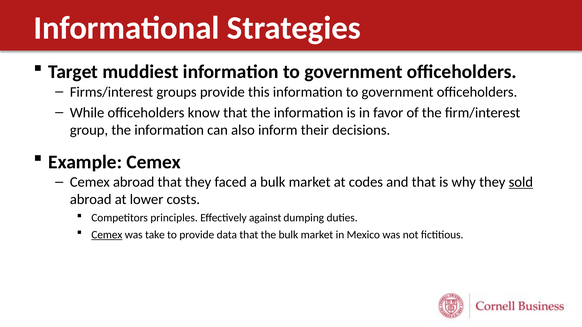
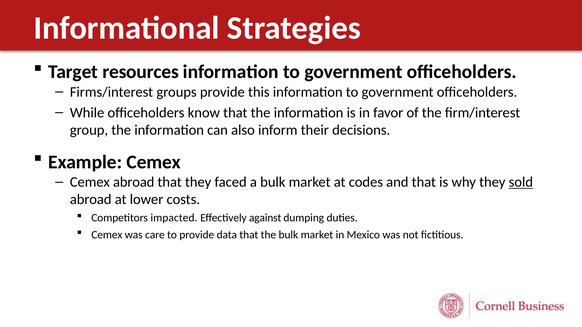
muddiest: muddiest -> resources
principles: principles -> impacted
Cemex at (107, 235) underline: present -> none
take: take -> care
